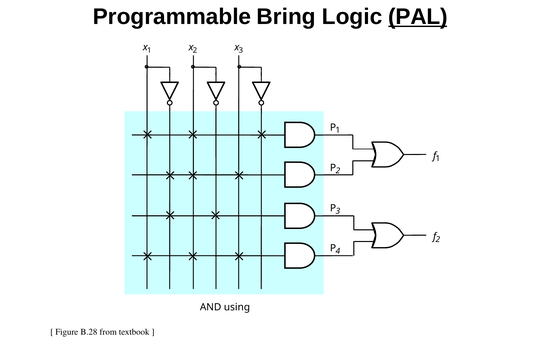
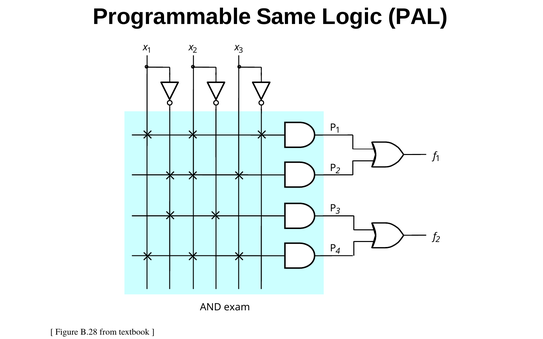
Bring: Bring -> Same
PAL underline: present -> none
using: using -> exam
